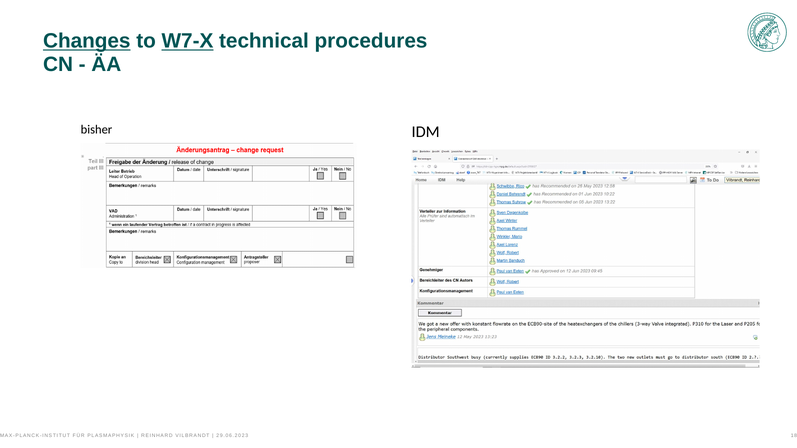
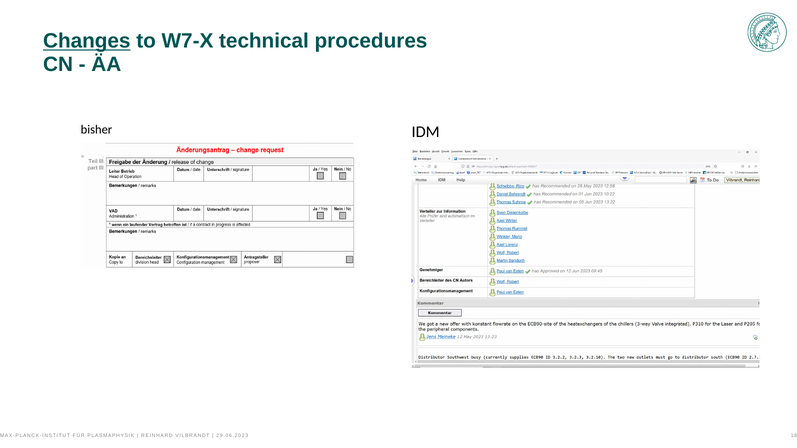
W7-X underline: present -> none
